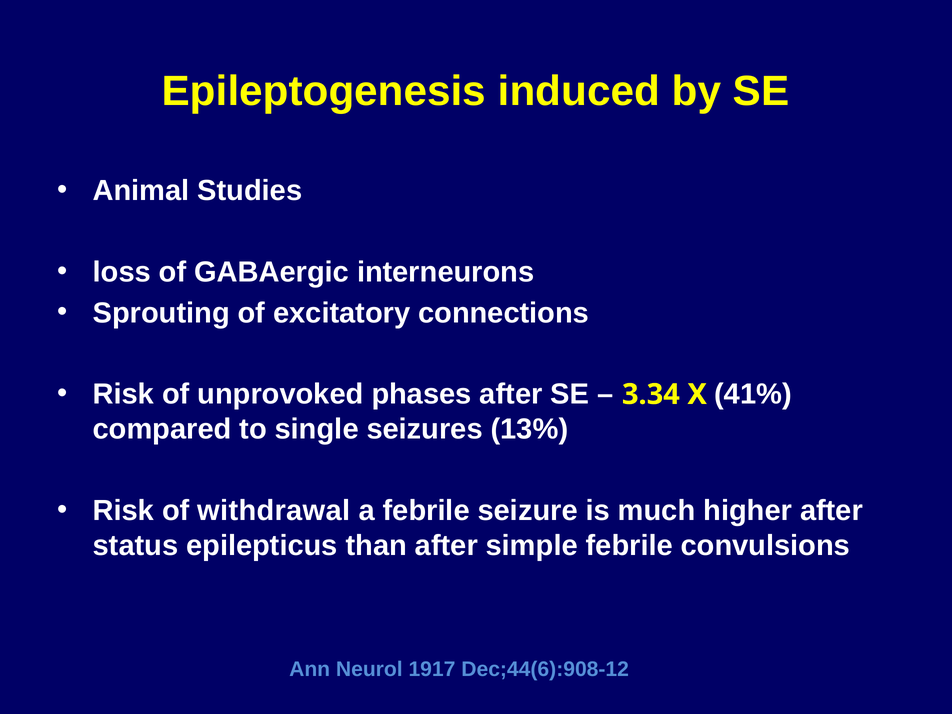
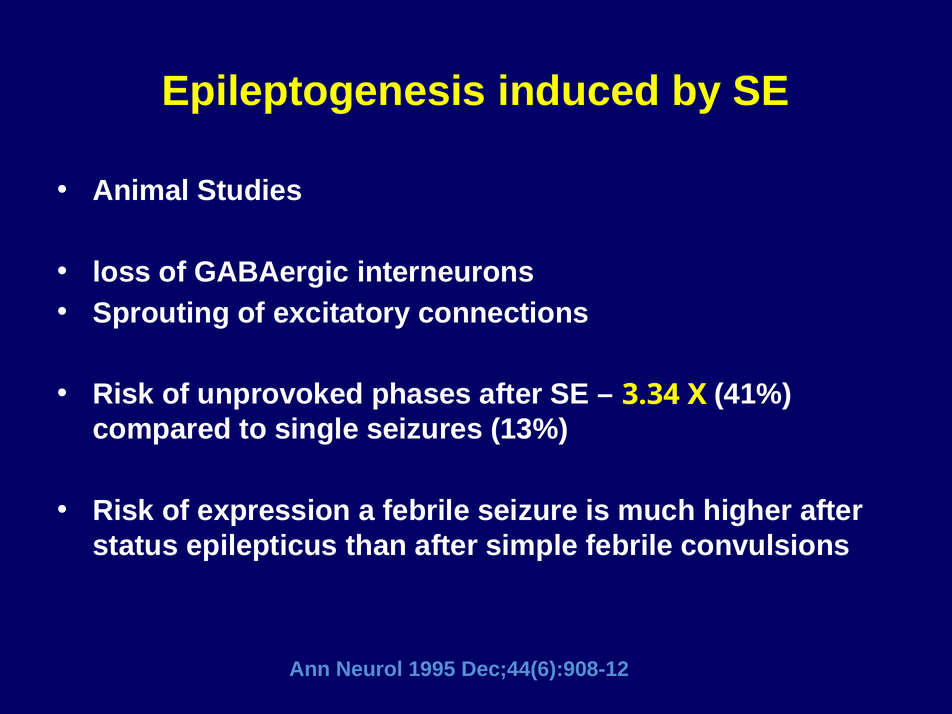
withdrawal: withdrawal -> expression
1917: 1917 -> 1995
